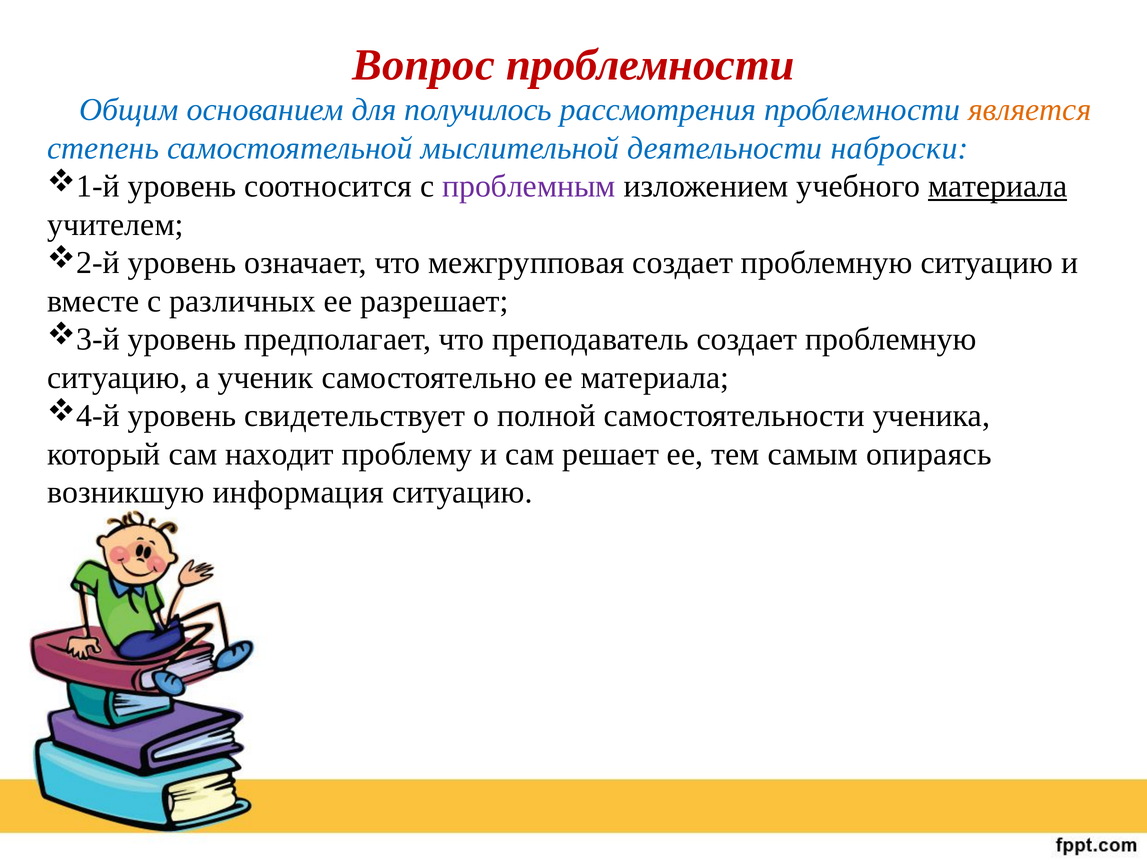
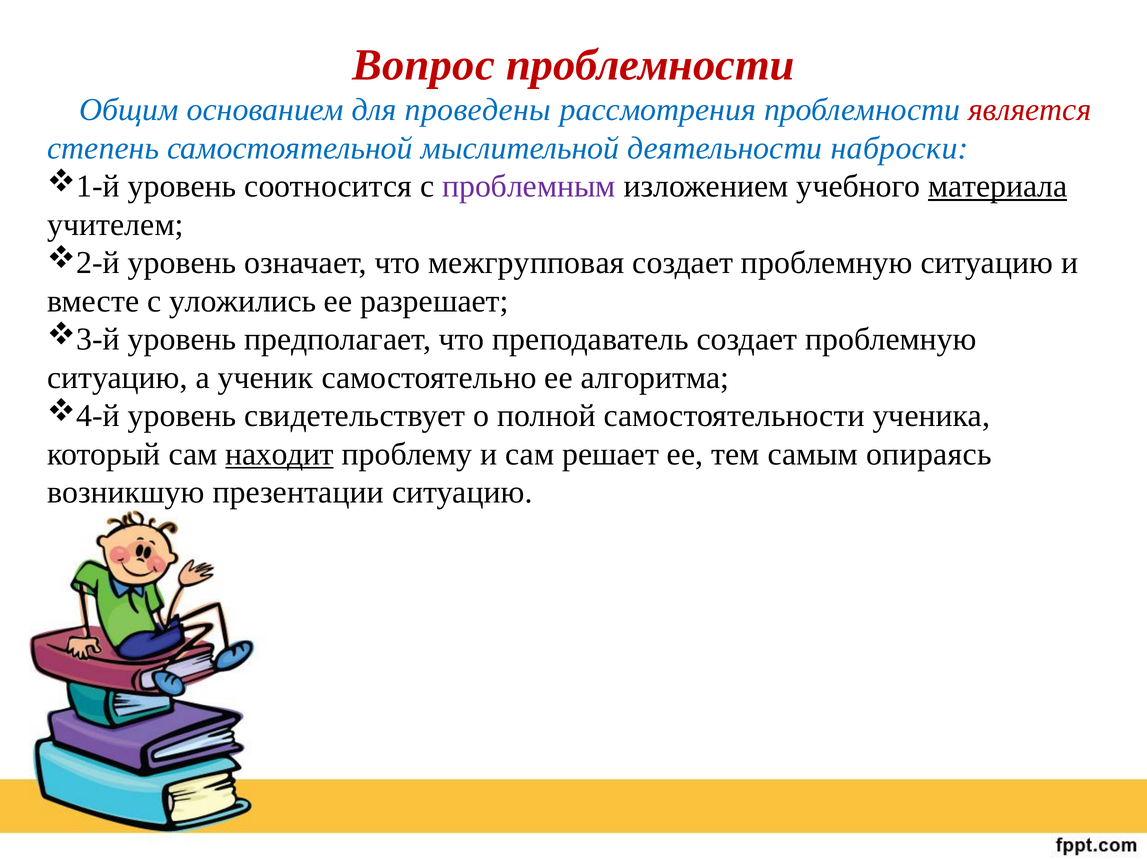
получилось: получилось -> проведены
является colour: orange -> red
различных: различных -> уложились
ее материала: материала -> алгоритма
находит underline: none -> present
информация: информация -> презентации
